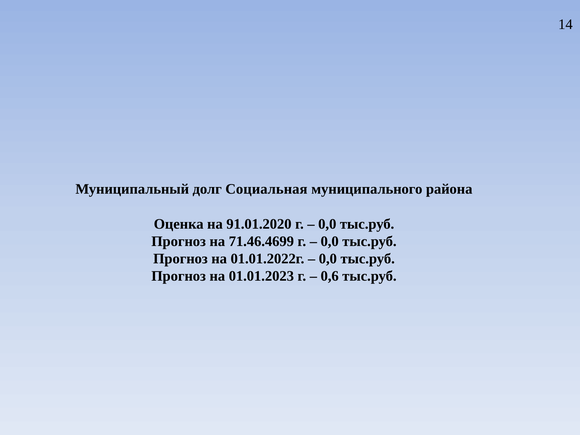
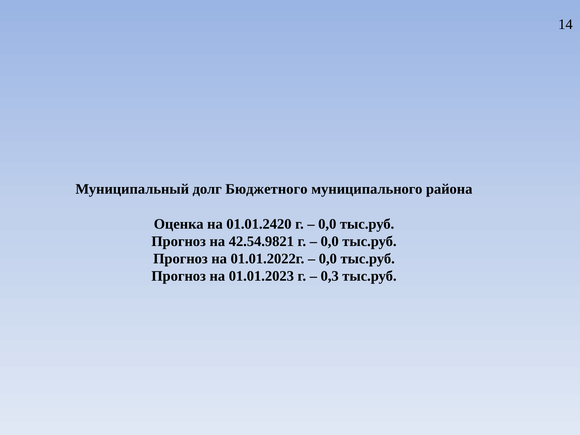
Социальная: Социальная -> Бюджетного
91.01.2020: 91.01.2020 -> 01.01.2420
71.46.4699: 71.46.4699 -> 42.54.9821
0,6: 0,6 -> 0,3
